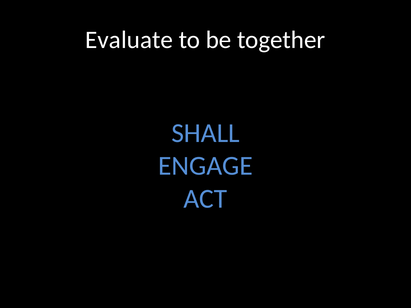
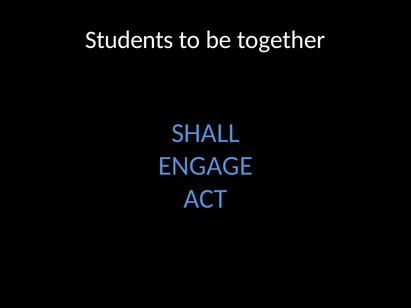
Evaluate: Evaluate -> Students
